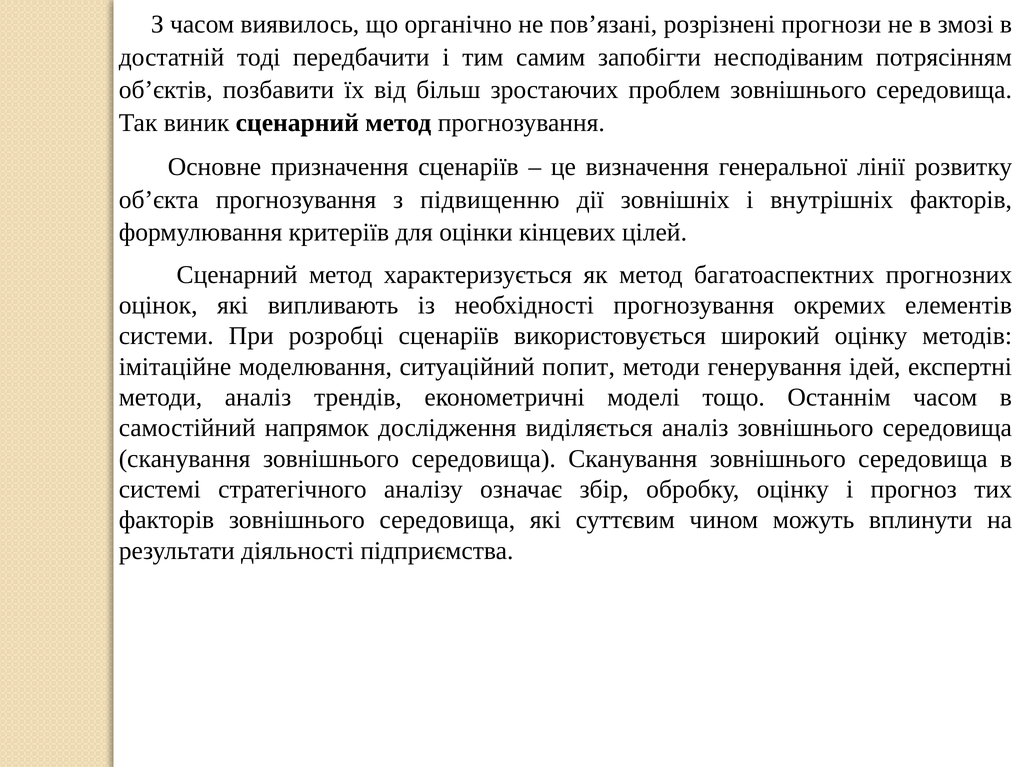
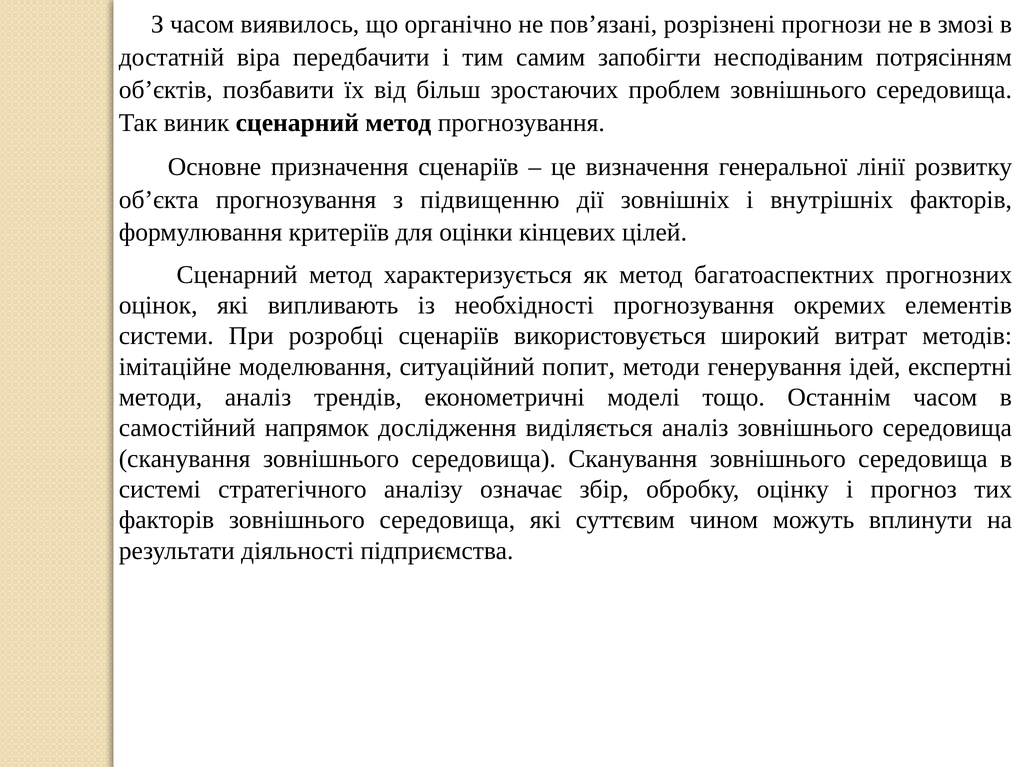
тоді: тоді -> віра
широкий оцінку: оцінку -> витрат
